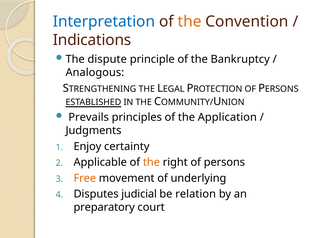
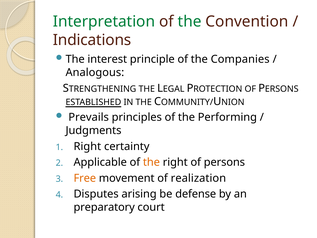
Interpretation colour: blue -> green
the at (190, 21) colour: orange -> green
dispute: dispute -> interest
Bankruptcy: Bankruptcy -> Companies
Application: Application -> Performing
Enjoy at (87, 146): Enjoy -> Right
underlying: underlying -> realization
judicial: judicial -> arising
relation: relation -> defense
